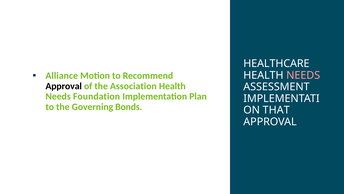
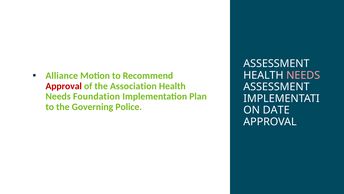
HEALTHCARE at (276, 63): HEALTHCARE -> ASSESSMENT
Approval at (64, 86) colour: black -> red
Bonds: Bonds -> Police
THAT: THAT -> DATE
